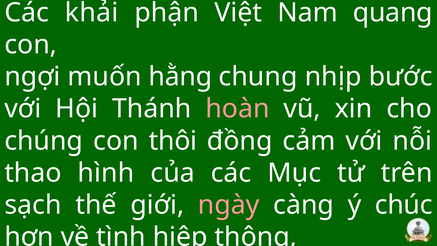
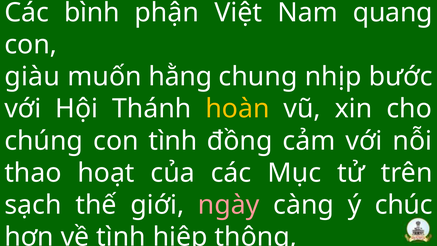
khải: khải -> bình
ngợi: ngợi -> giàu
hoàn colour: pink -> yellow
con thôi: thôi -> tình
hình: hình -> hoạt
